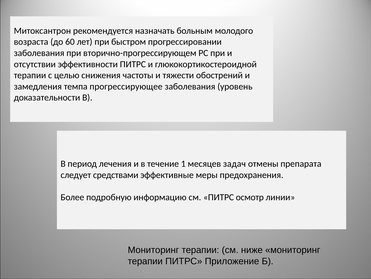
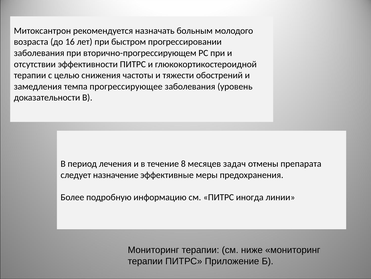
60: 60 -> 16
1: 1 -> 8
средствами: средствами -> назначение
осмотр: осмотр -> иногда
